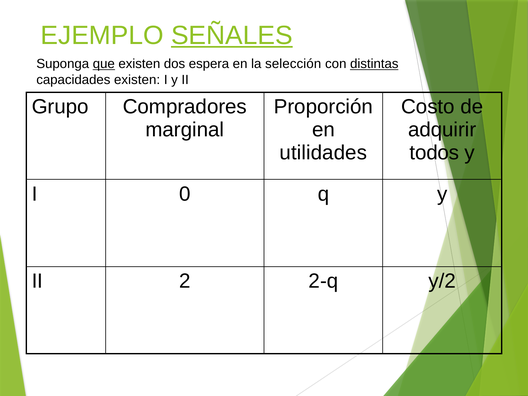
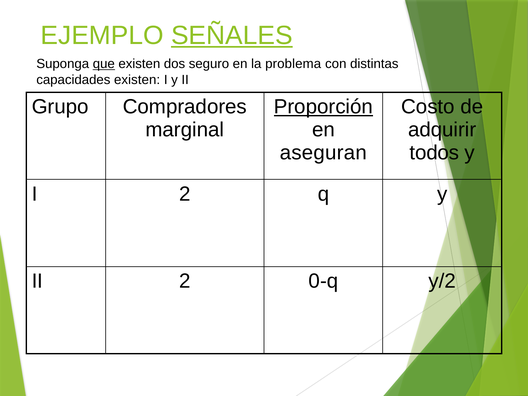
espera: espera -> seguro
selección: selección -> problema
distintas underline: present -> none
Proporción underline: none -> present
utilidades: utilidades -> aseguran
I 0: 0 -> 2
2-q: 2-q -> 0-q
